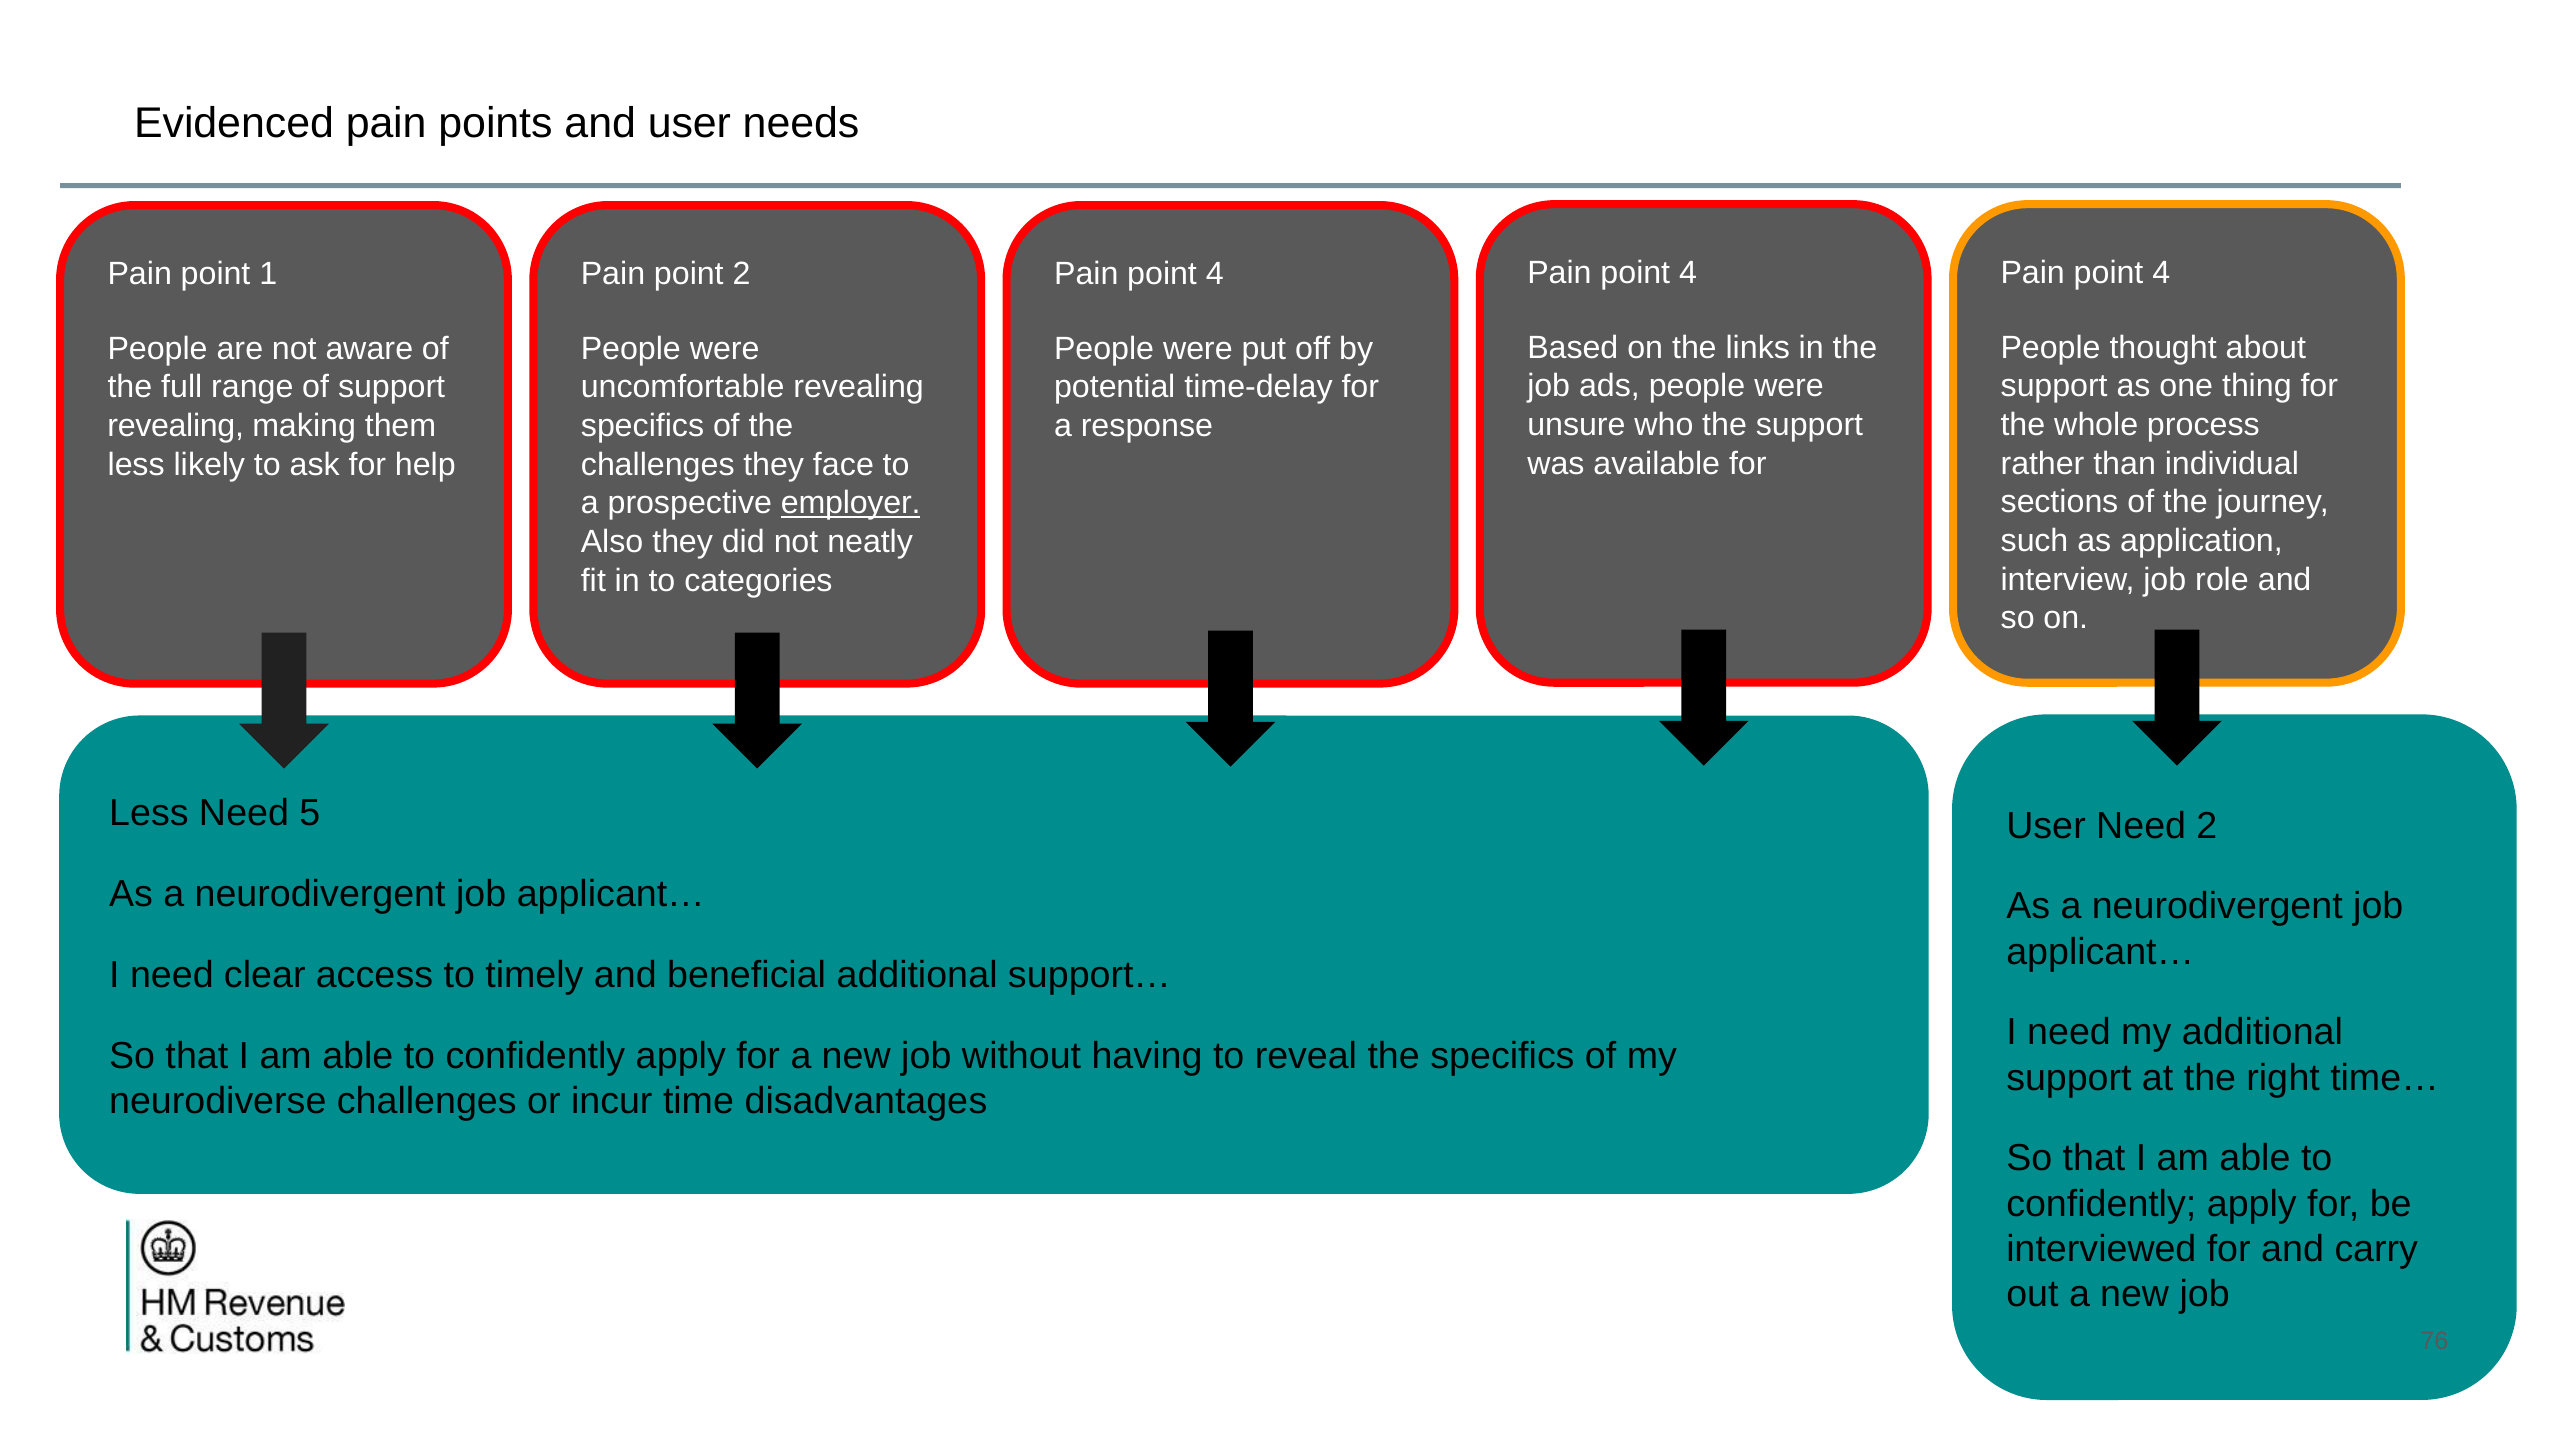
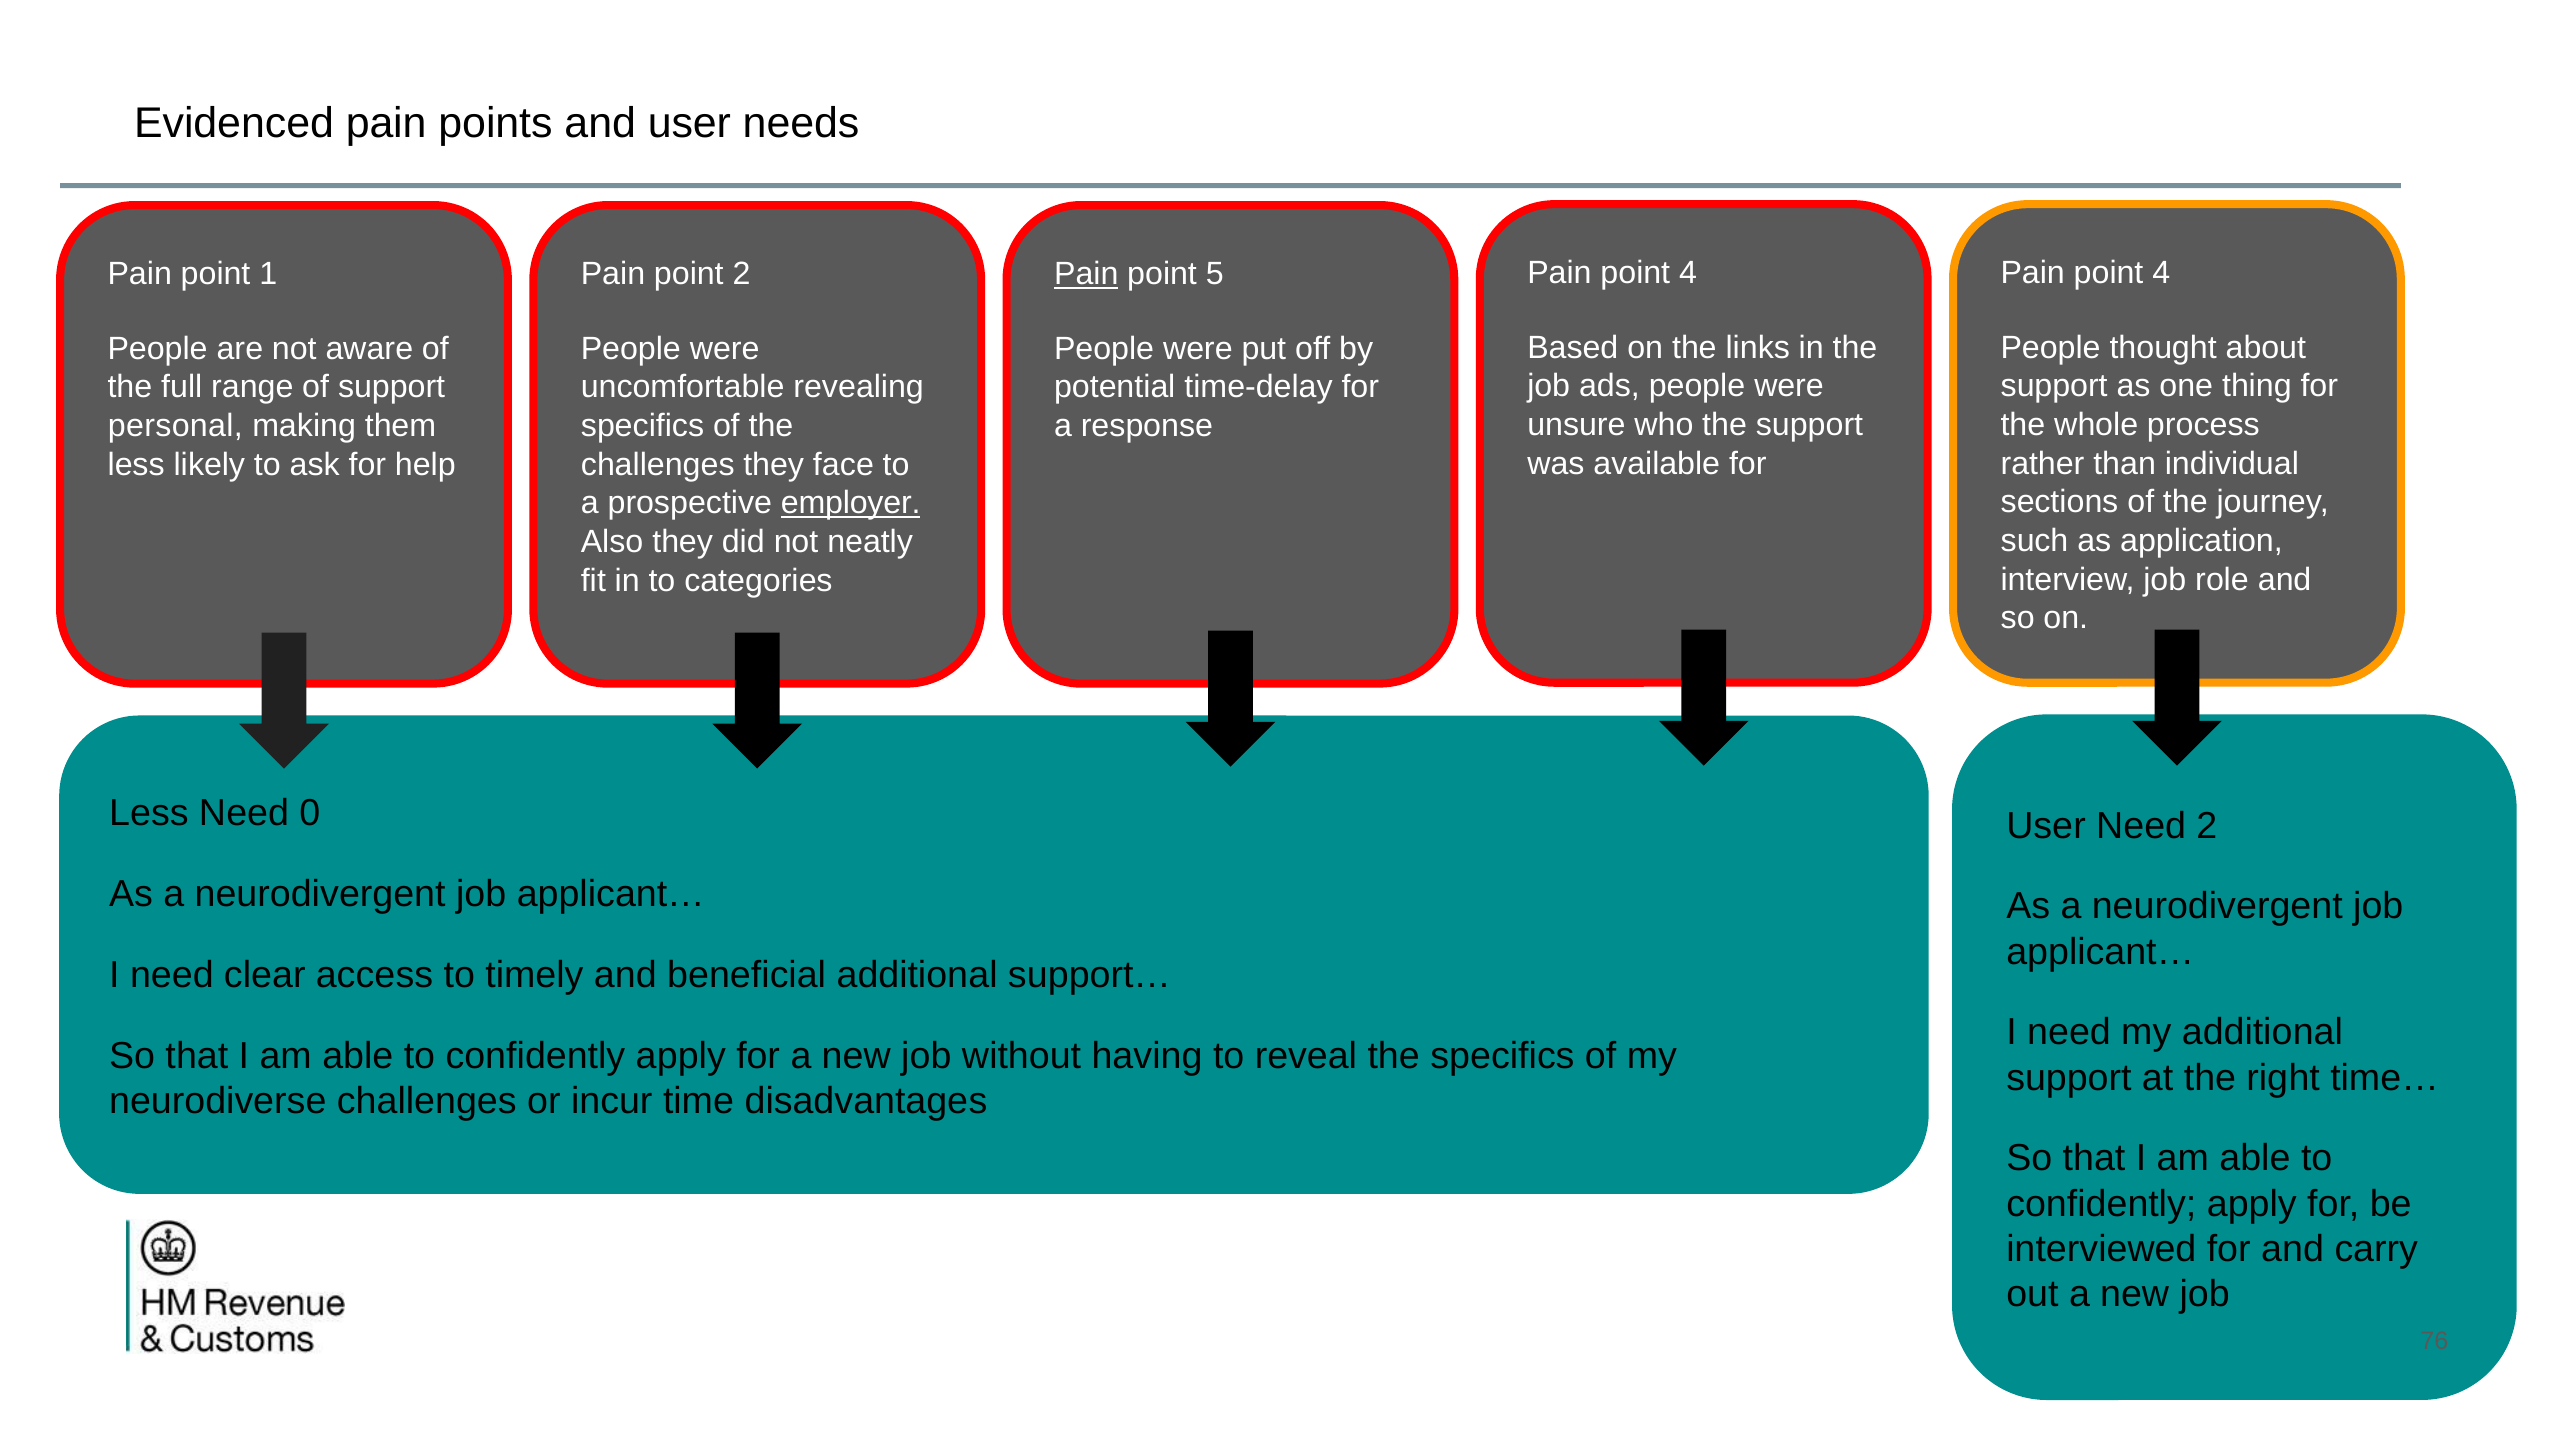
Pain at (1086, 274) underline: none -> present
4 at (1215, 274): 4 -> 5
revealing at (176, 426): revealing -> personal
5: 5 -> 0
